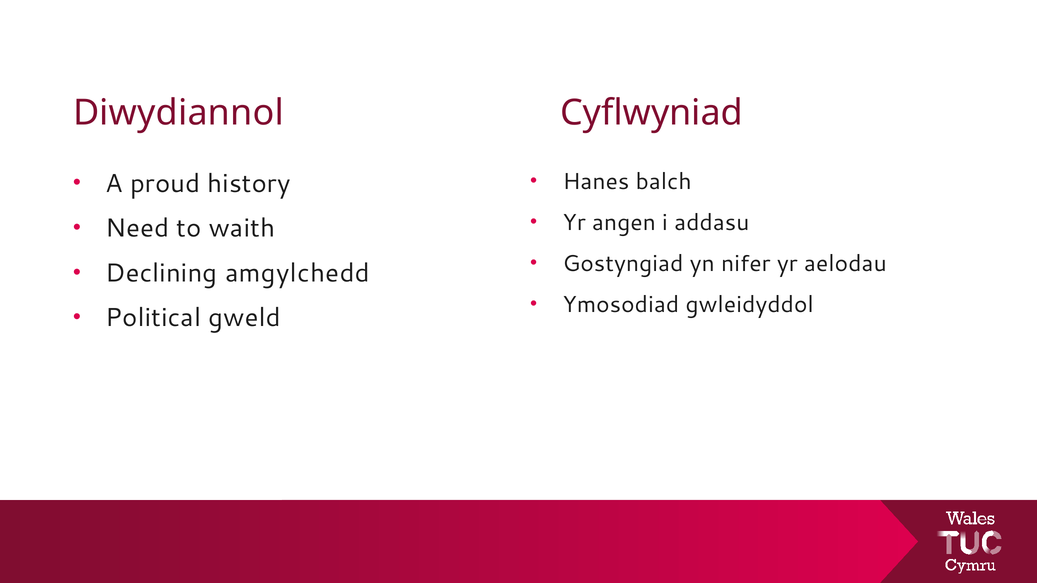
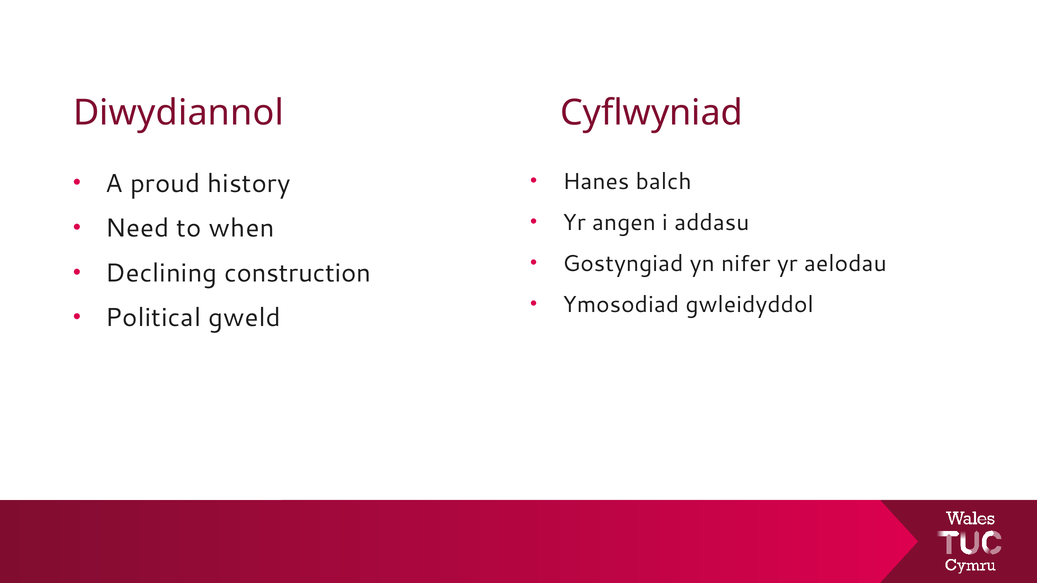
waith: waith -> when
amgylchedd: amgylchedd -> construction
